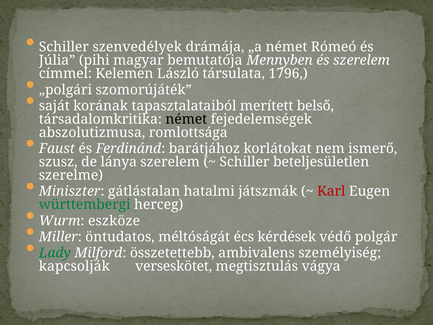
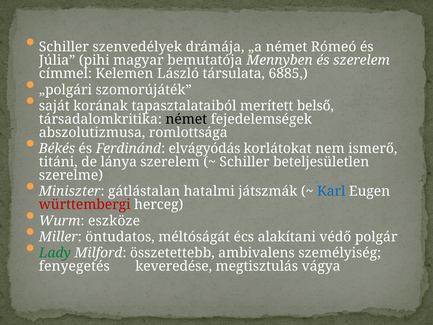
1796: 1796 -> 6885
Faust: Faust -> Békés
barátjához: barátjához -> elvágyódás
szusz: szusz -> titáni
Karl colour: red -> blue
württembergi colour: green -> red
kérdések: kérdések -> alakítani
kapcsolják: kapcsolják -> fenyegetés
verseskötet: verseskötet -> keveredése
